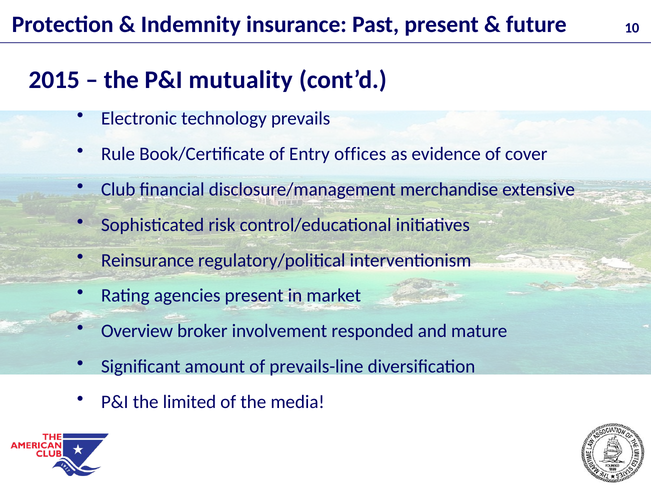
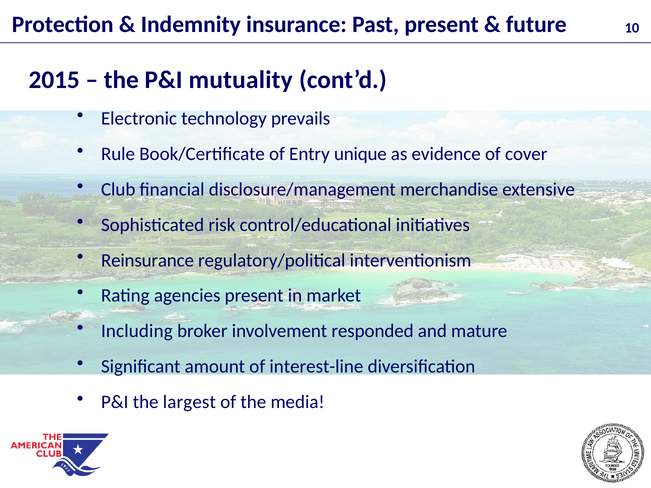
offices: offices -> unique
Overview: Overview -> Including
prevails-line: prevails-line -> interest-line
limited: limited -> largest
